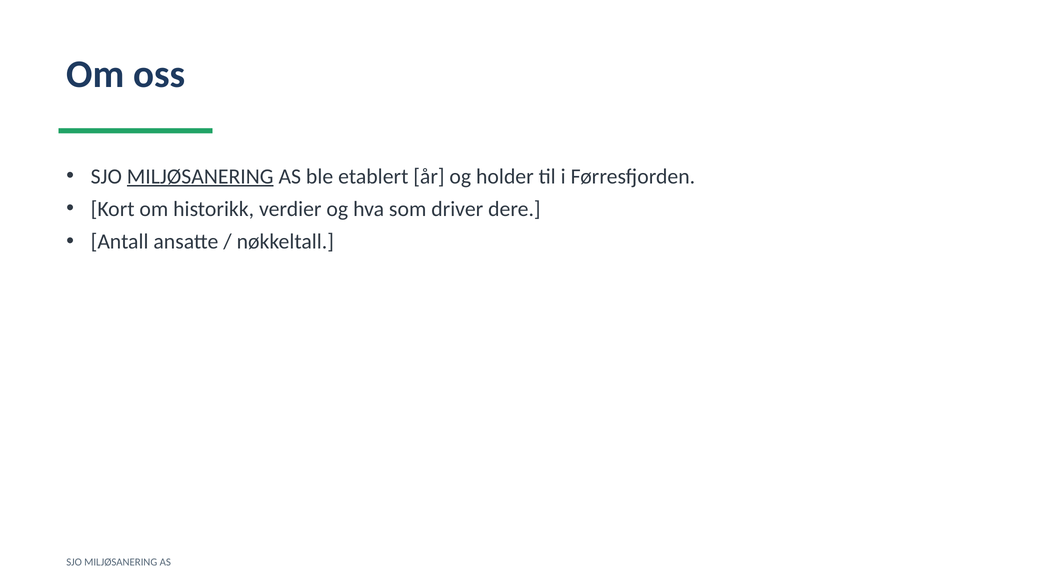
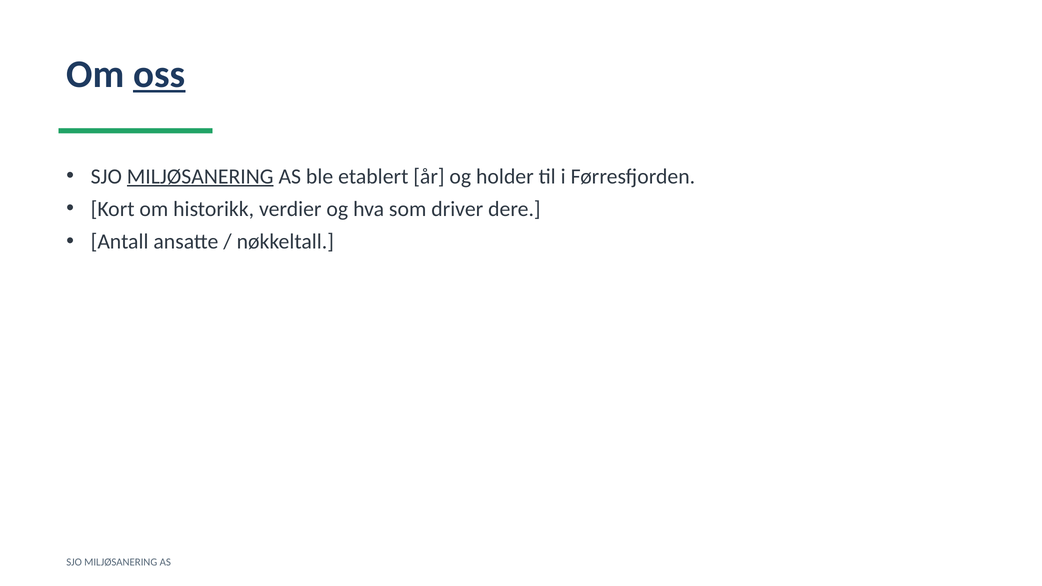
oss underline: none -> present
